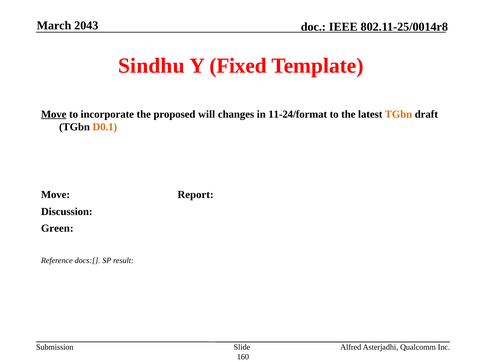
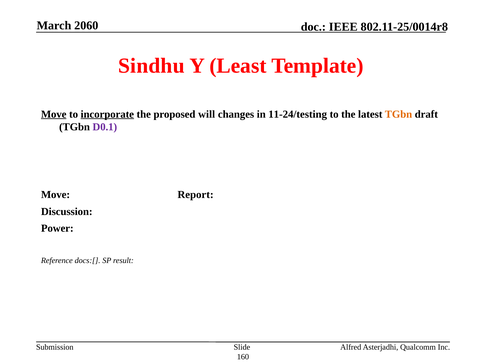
2043: 2043 -> 2060
Fixed: Fixed -> Least
incorporate underline: none -> present
11-24/format: 11-24/format -> 11-24/testing
D0.1 colour: orange -> purple
Green: Green -> Power
